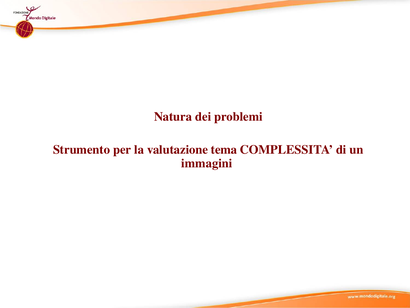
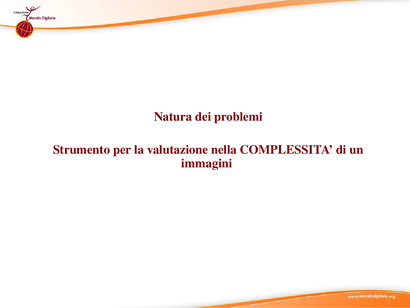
tema: tema -> nella
